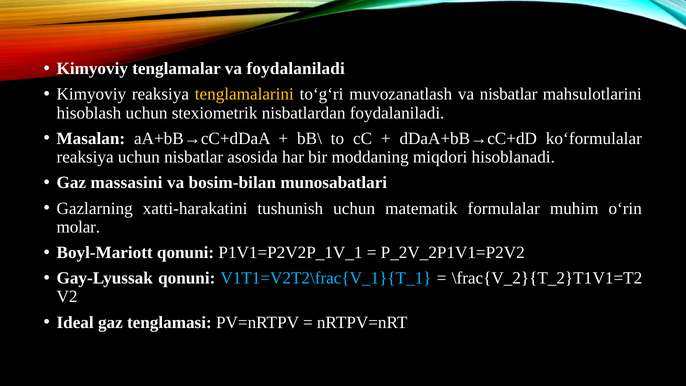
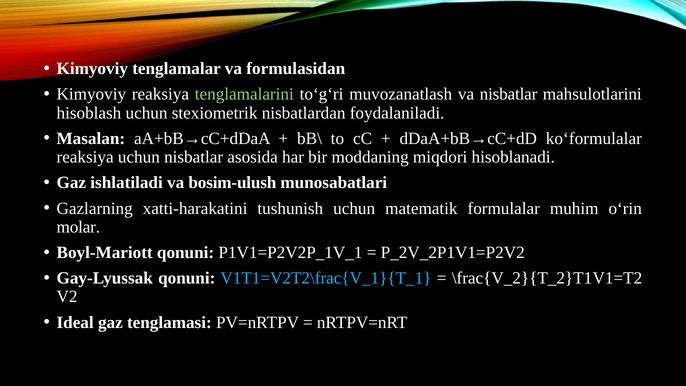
va foydalaniladi: foydalaniladi -> formulasidan
tenglamalarini colour: yellow -> light green
massasini: massasini -> ishlatiladi
bosim-bilan: bosim-bilan -> bosim-ulush
